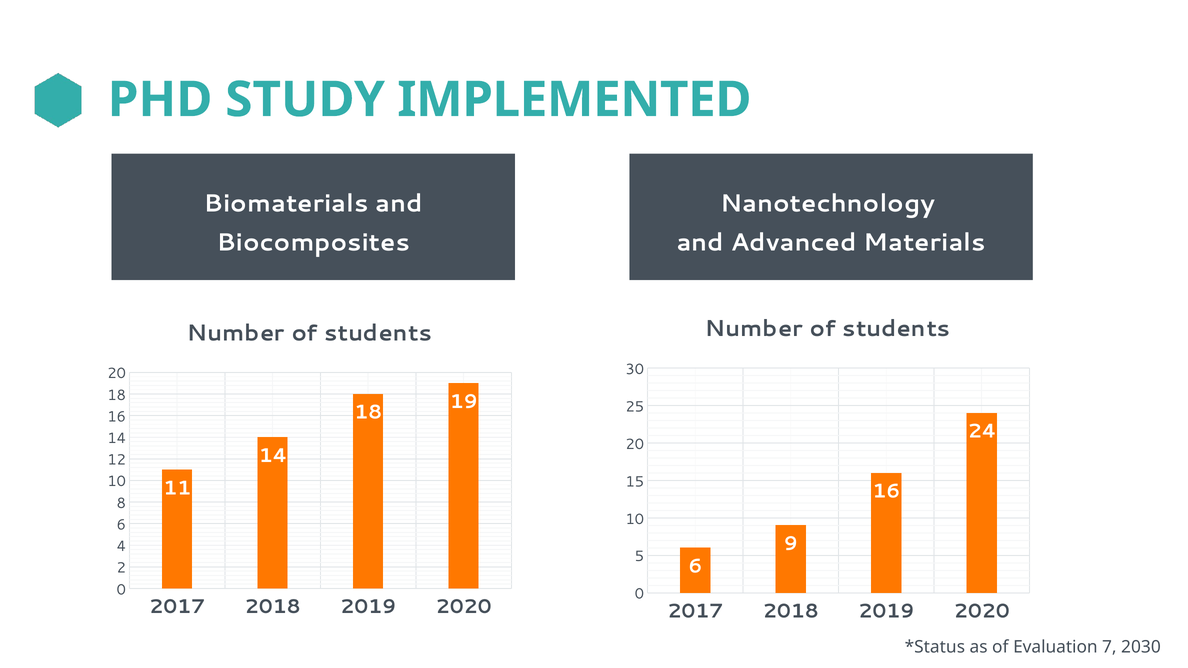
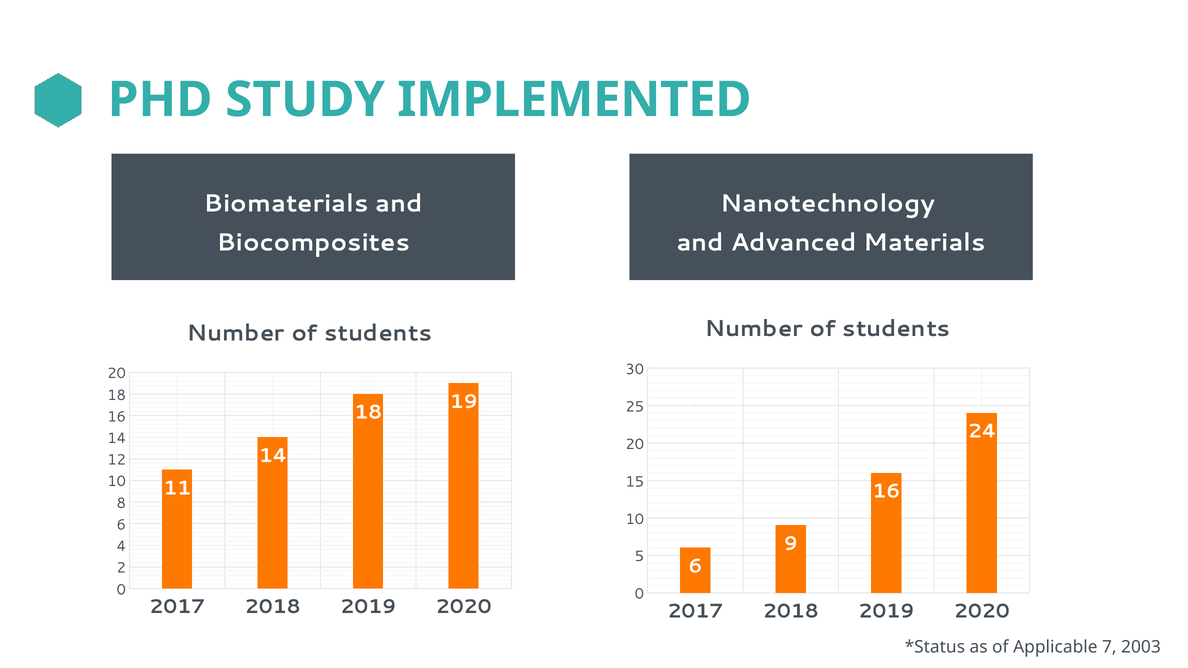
Evaluation: Evaluation -> Applicable
2030: 2030 -> 2003
